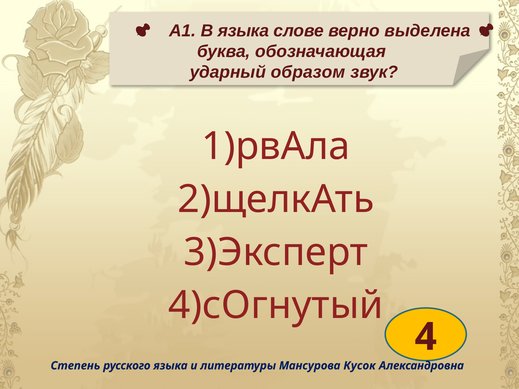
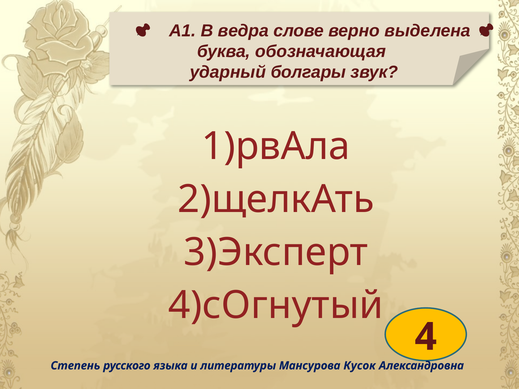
В языка: языка -> ведра
образом: образом -> болгары
